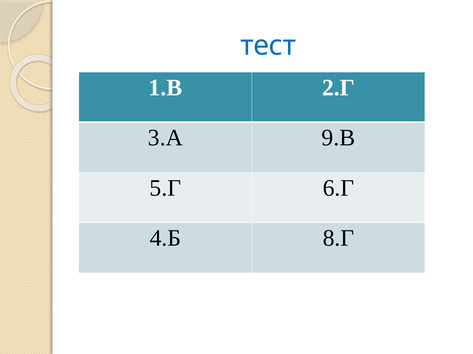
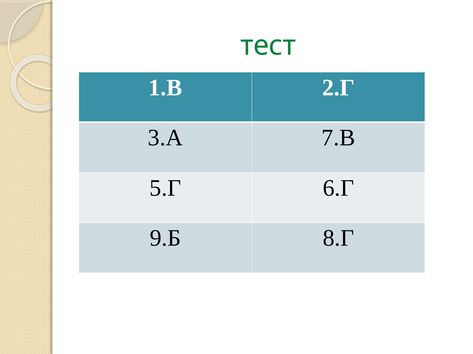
тест colour: blue -> green
9.В: 9.В -> 7.В
4.Б: 4.Б -> 9.Б
